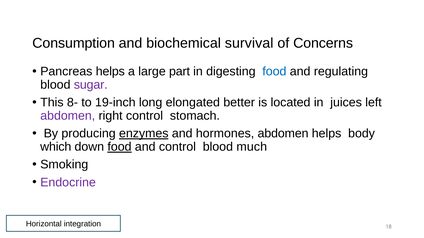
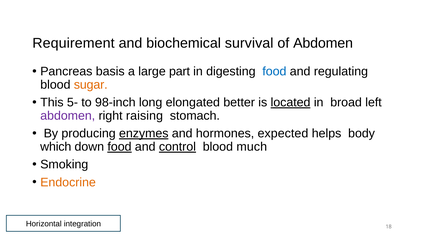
Consumption: Consumption -> Requirement
of Concerns: Concerns -> Abdomen
Pancreas helps: helps -> basis
sugar colour: purple -> orange
8-: 8- -> 5-
19-inch: 19-inch -> 98-inch
located underline: none -> present
juices: juices -> broad
right control: control -> raising
hormones abdomen: abdomen -> expected
control at (177, 147) underline: none -> present
Endocrine colour: purple -> orange
